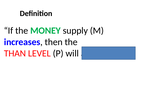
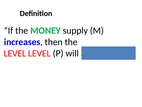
THAN at (15, 53): THAN -> LEVEL
